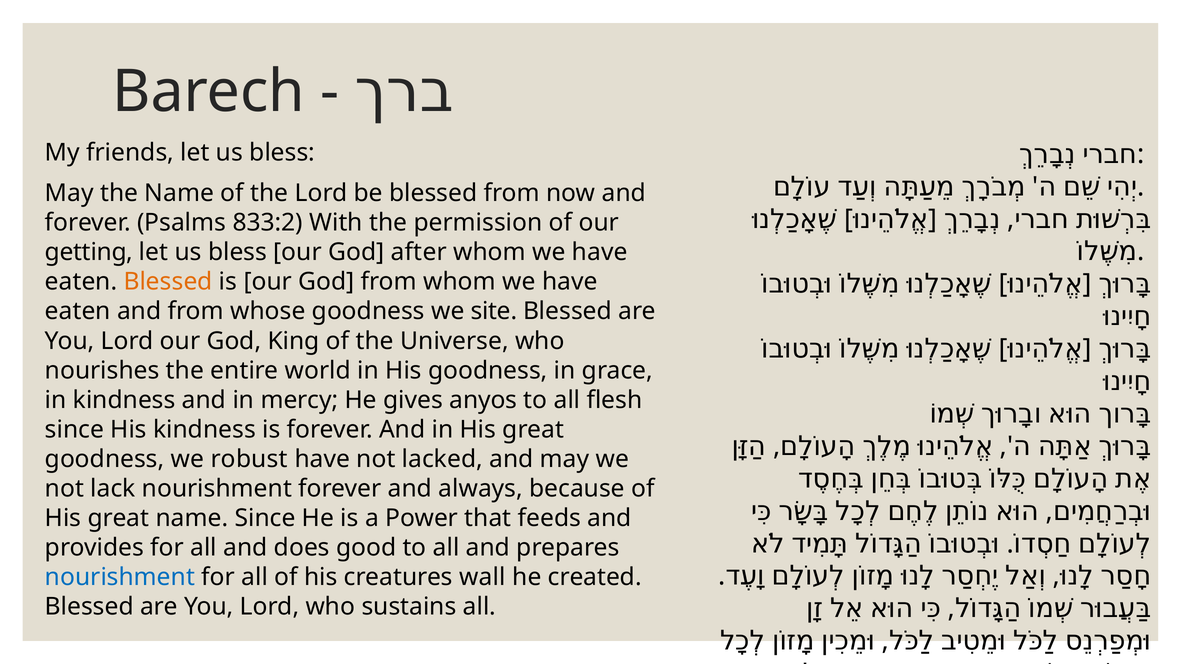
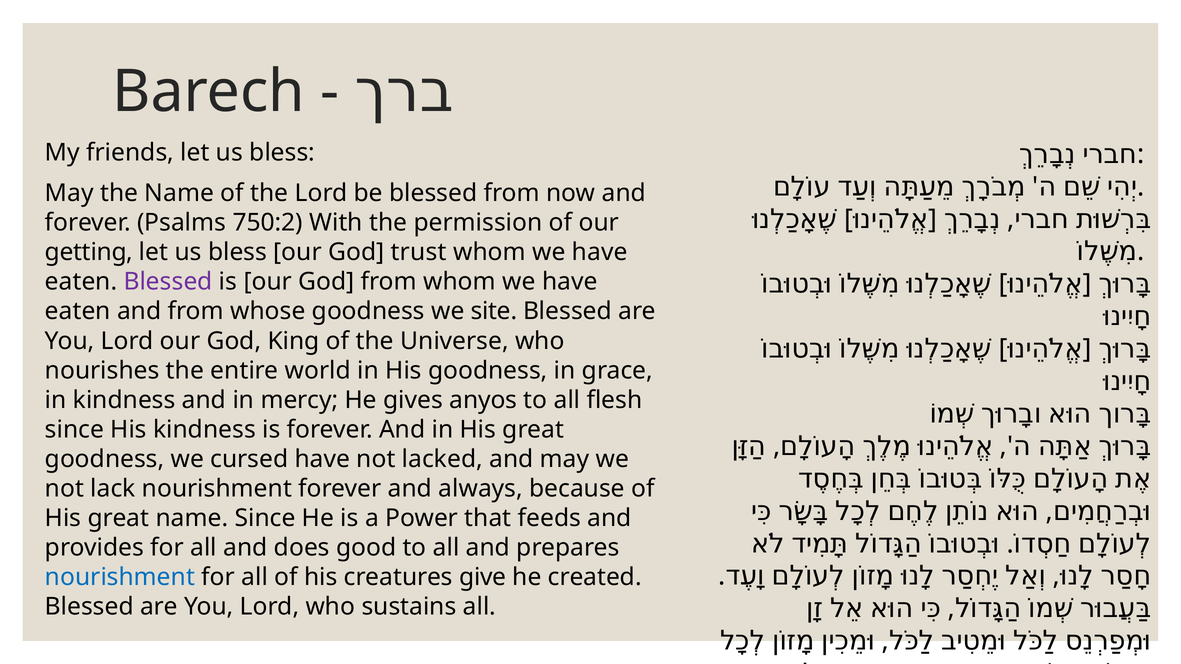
833:2: 833:2 -> 750:2
after: after -> trust
Blessed at (168, 282) colour: orange -> purple
robust: robust -> cursed
wall: wall -> give
